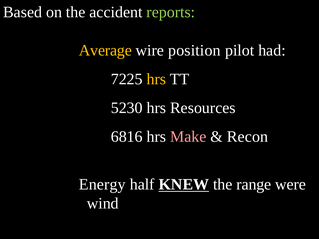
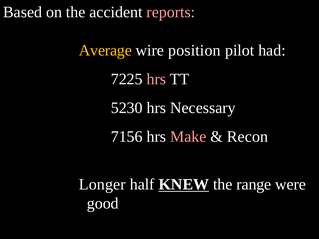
reports colour: light green -> pink
hrs at (156, 79) colour: yellow -> pink
Resources: Resources -> Necessary
6816: 6816 -> 7156
Energy: Energy -> Longer
wind: wind -> good
